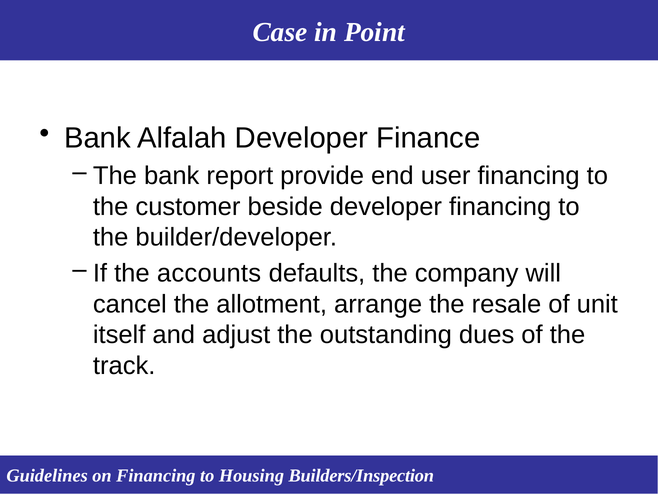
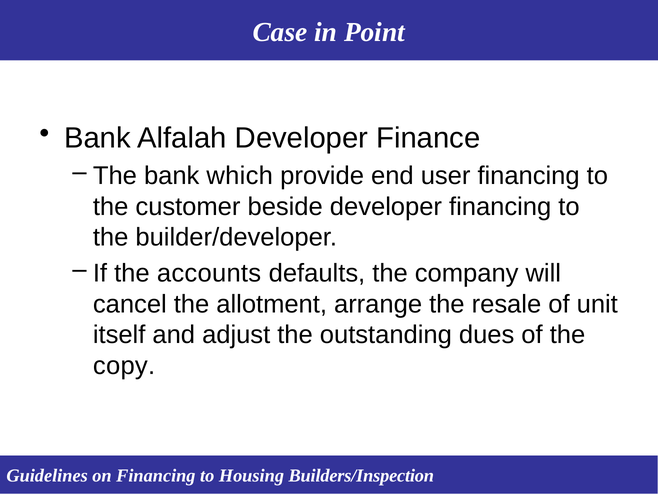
report: report -> which
track: track -> copy
